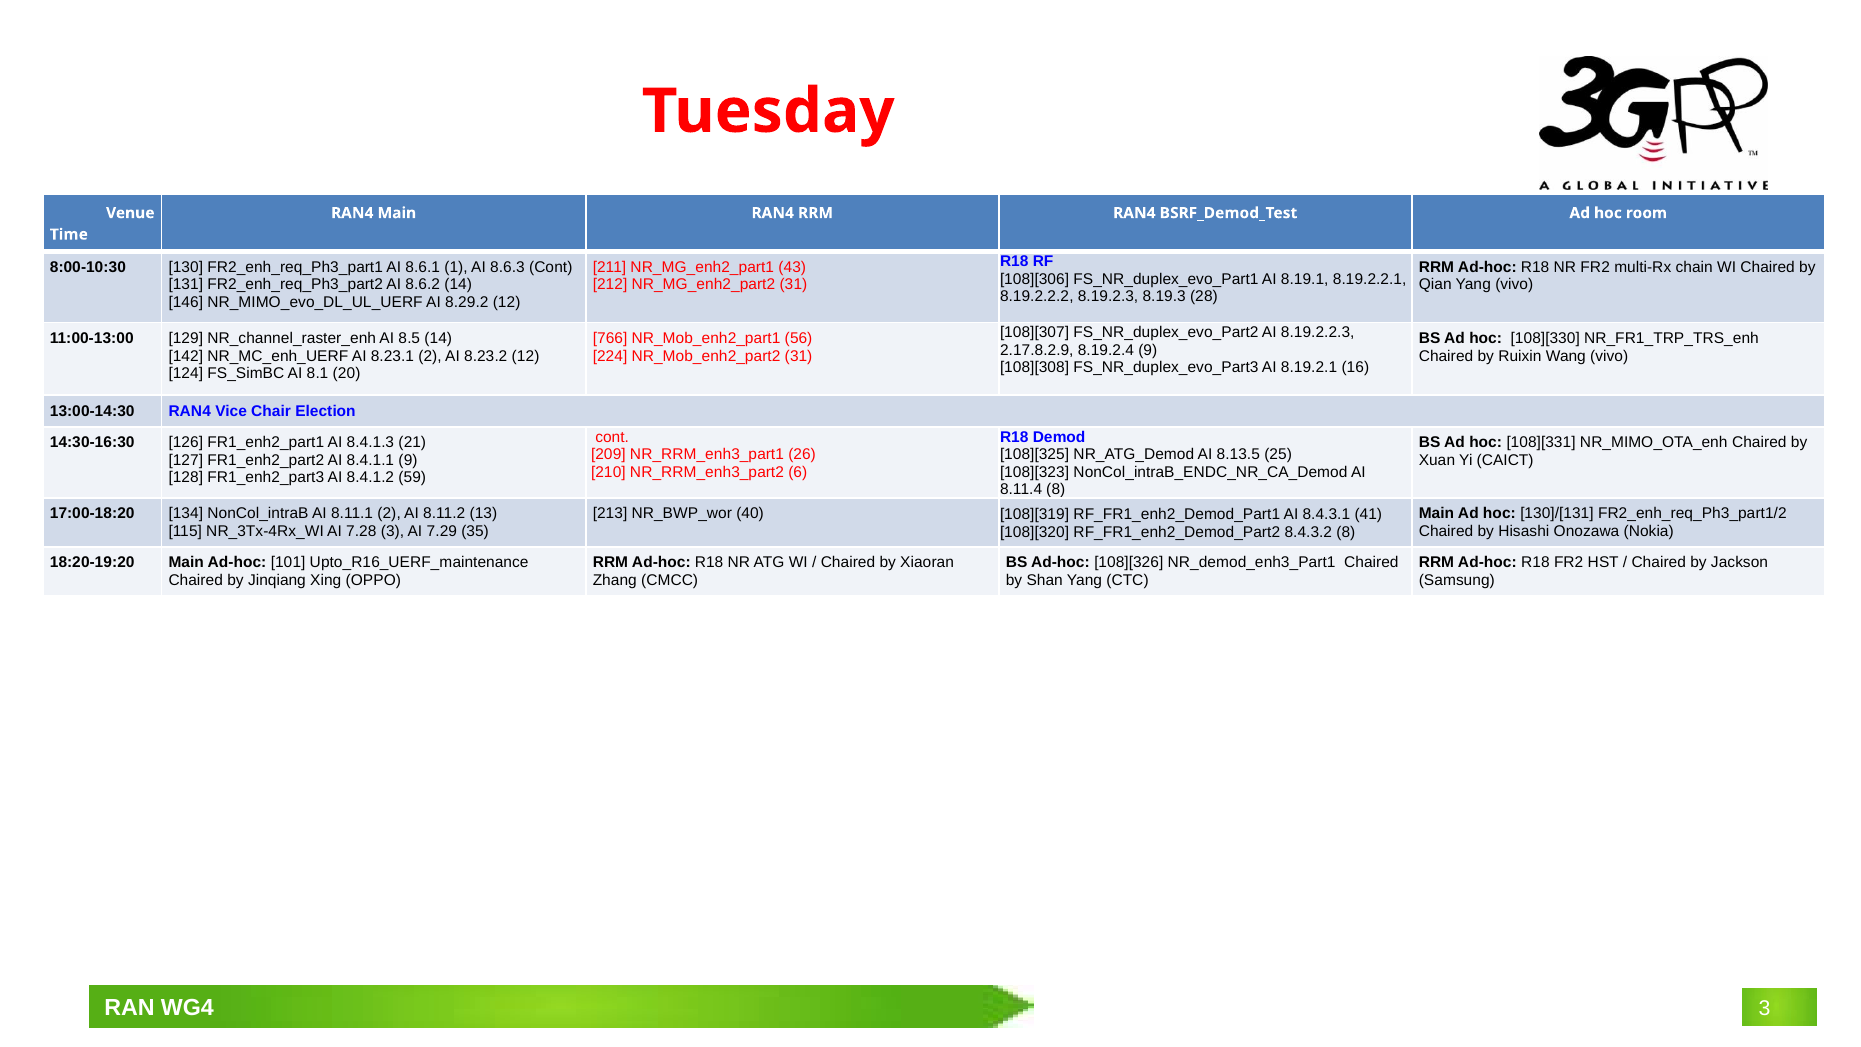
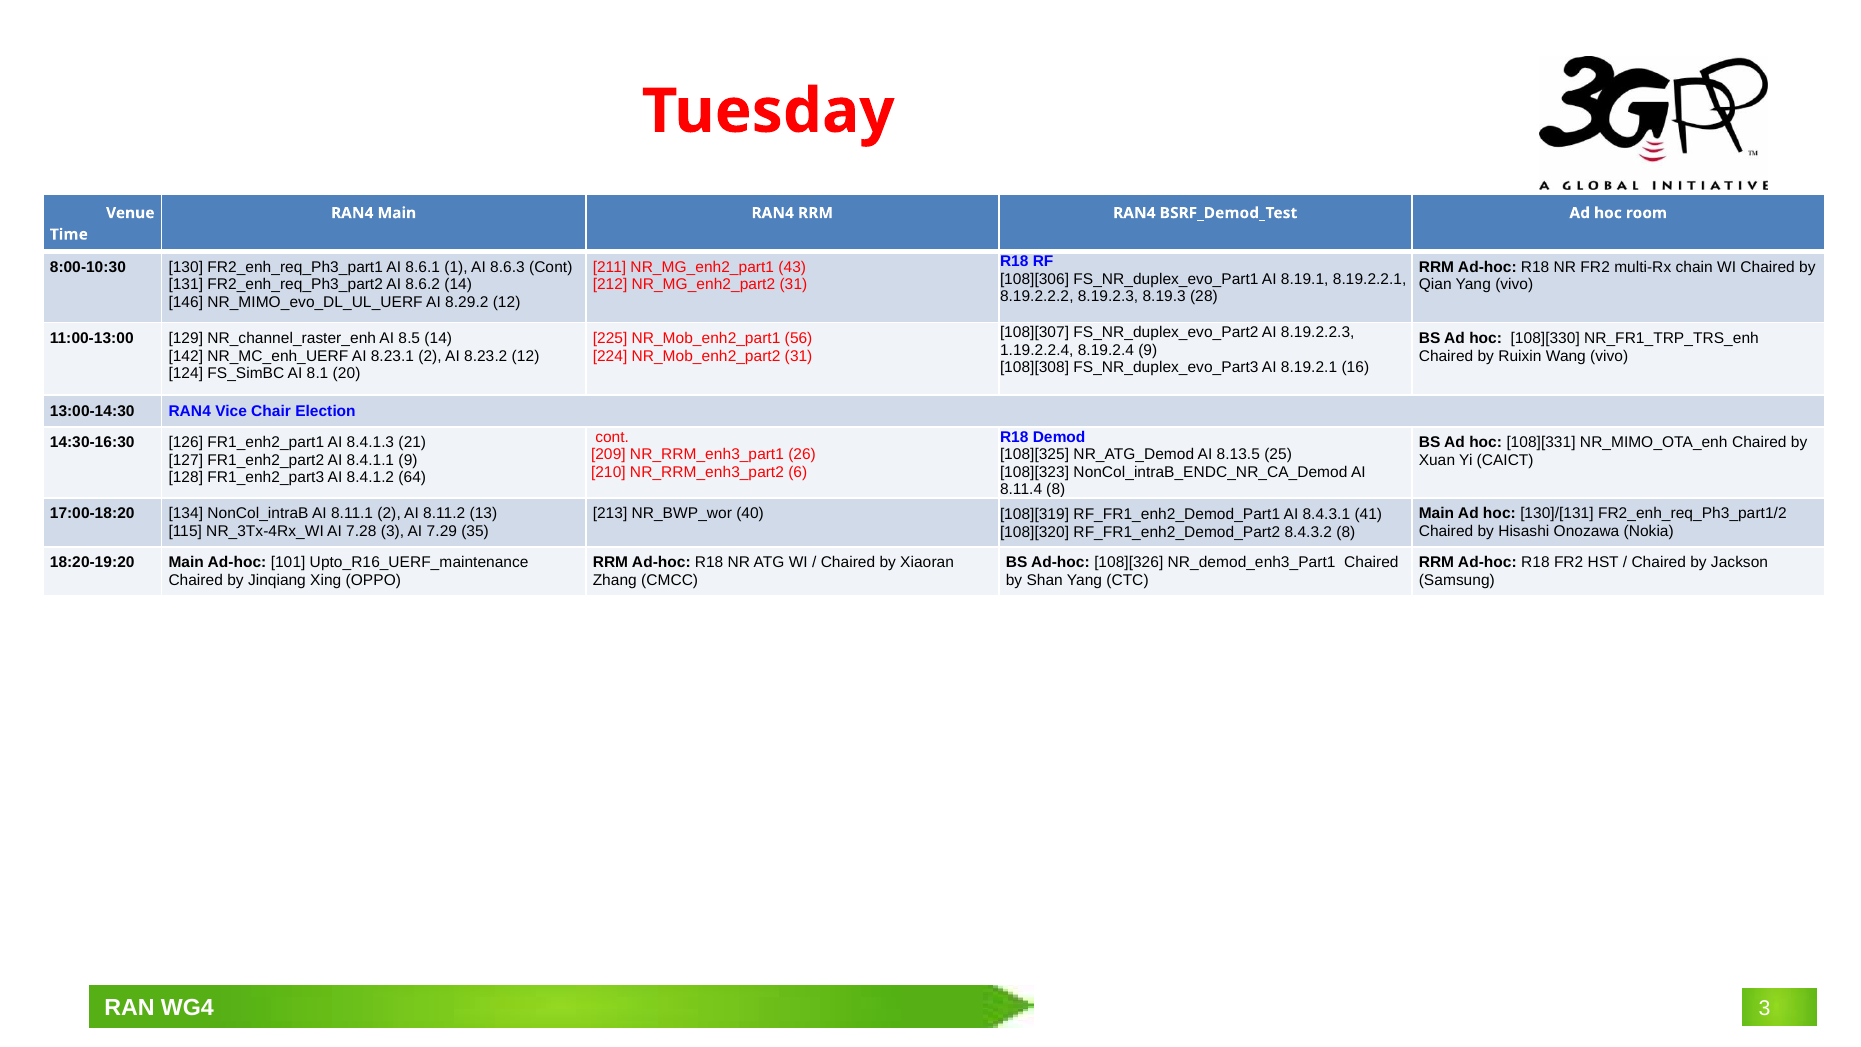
766: 766 -> 225
2.17.8.2.9: 2.17.8.2.9 -> 1.19.2.2.4
59: 59 -> 64
